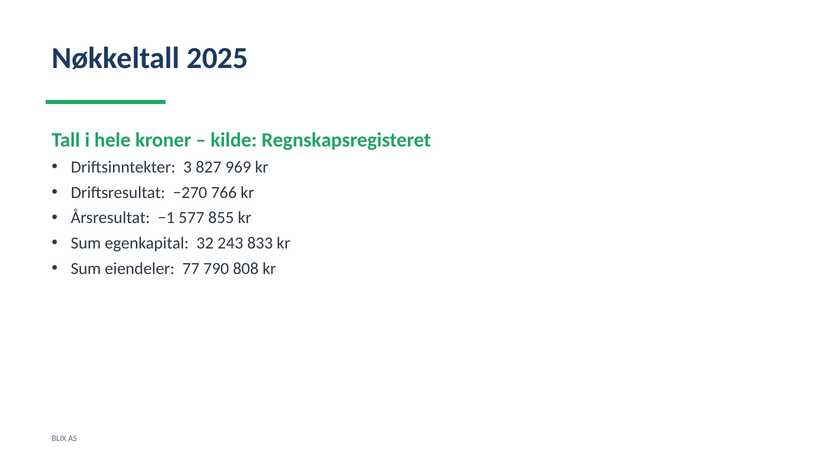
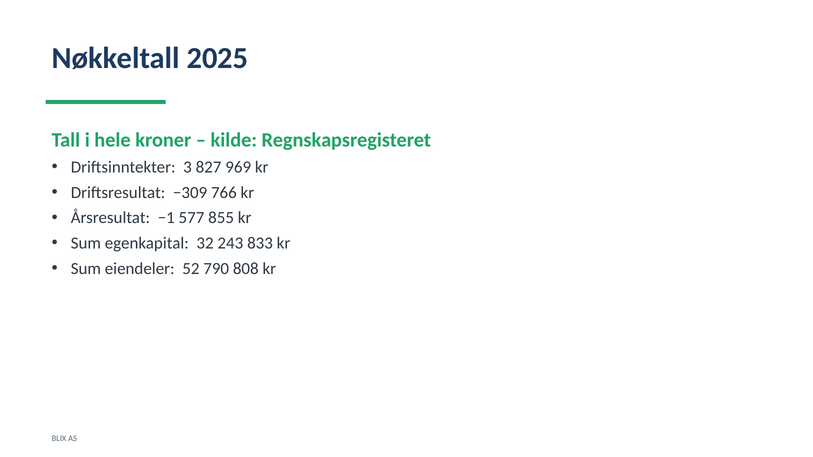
−270: −270 -> −309
77: 77 -> 52
